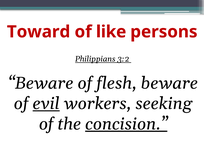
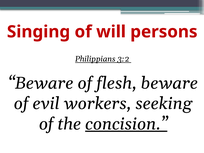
Toward: Toward -> Singing
like: like -> will
evil underline: present -> none
